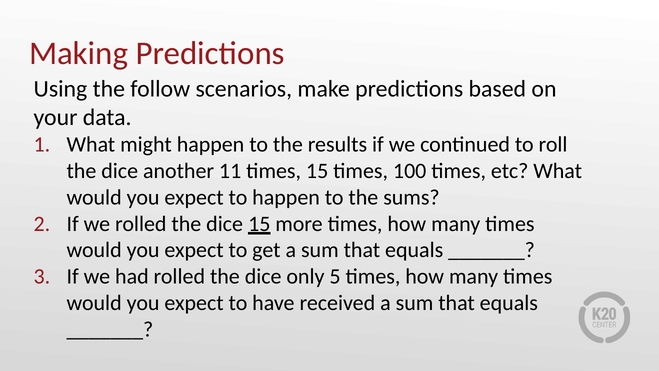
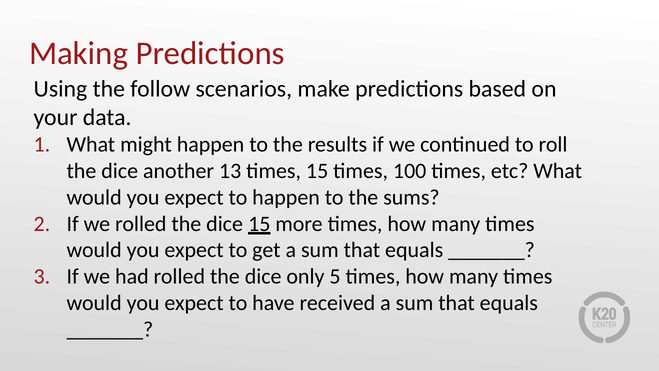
11: 11 -> 13
